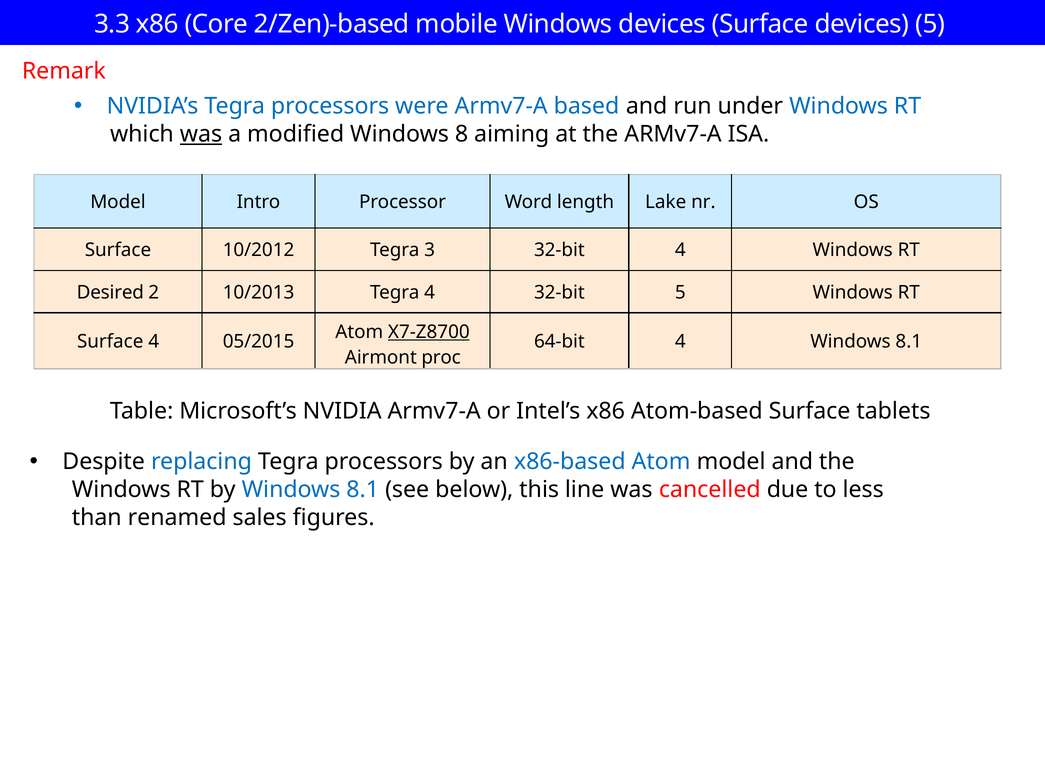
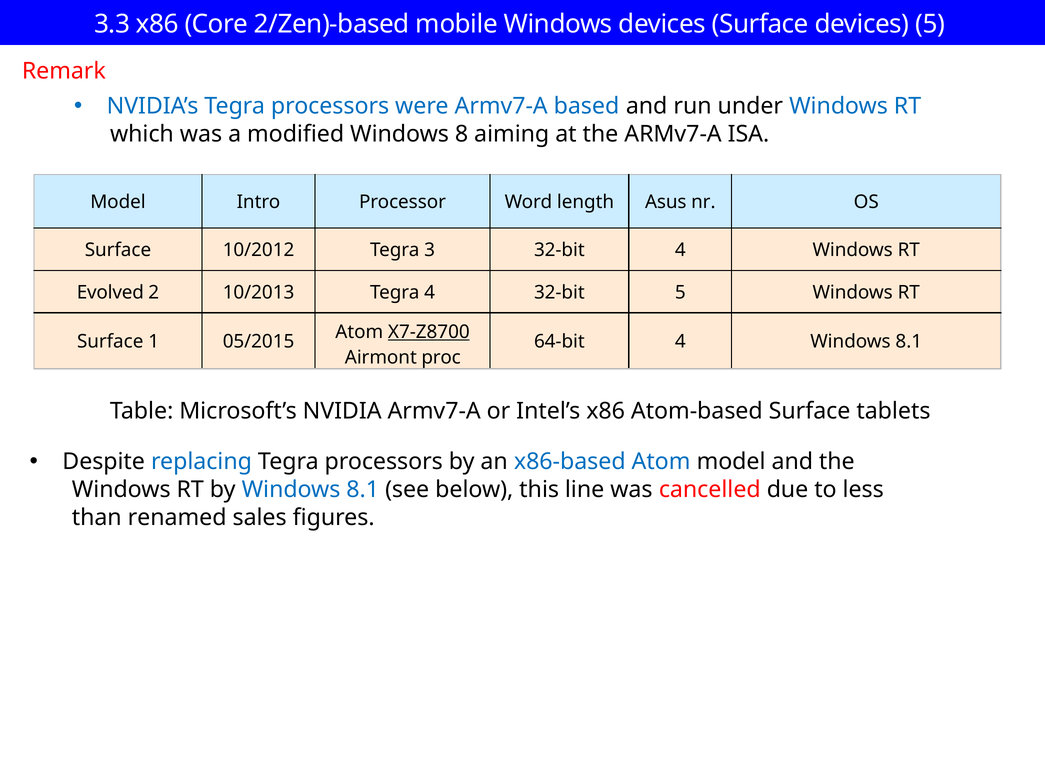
was at (201, 134) underline: present -> none
Lake: Lake -> Asus
Desired: Desired -> Evolved
Surface 4: 4 -> 1
